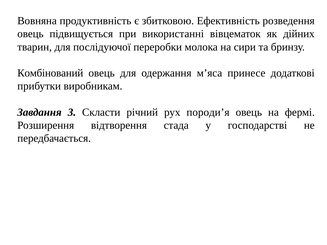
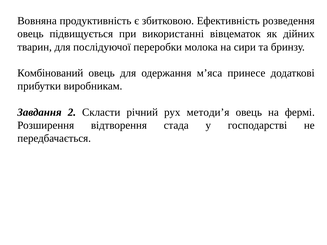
3: 3 -> 2
породи’я: породи’я -> методи’я
